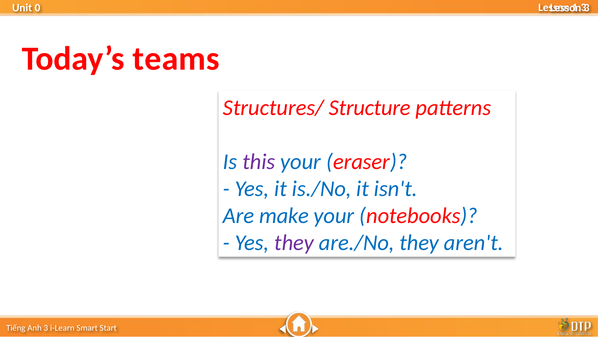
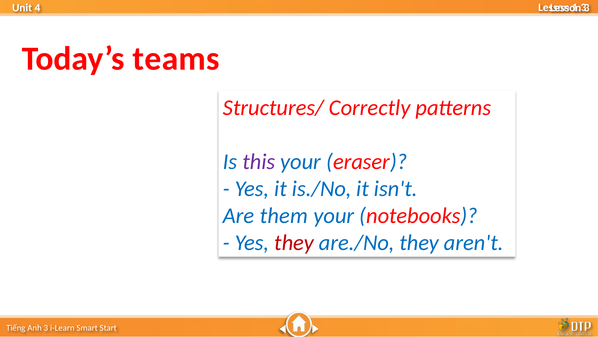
0: 0 -> 4
Structure: Structure -> Correctly
make: make -> them
they at (294, 242) colour: purple -> red
